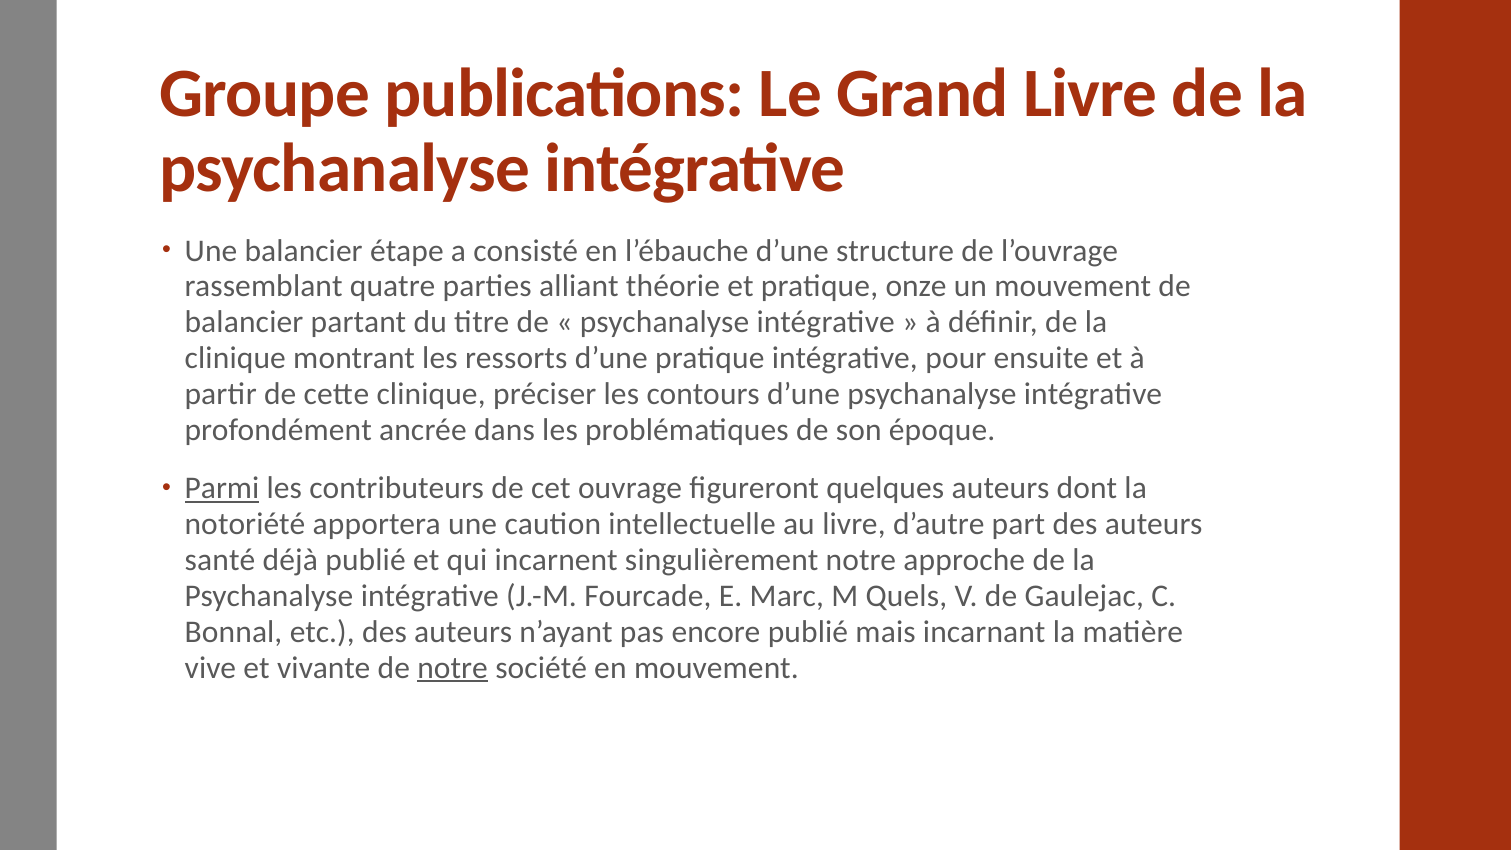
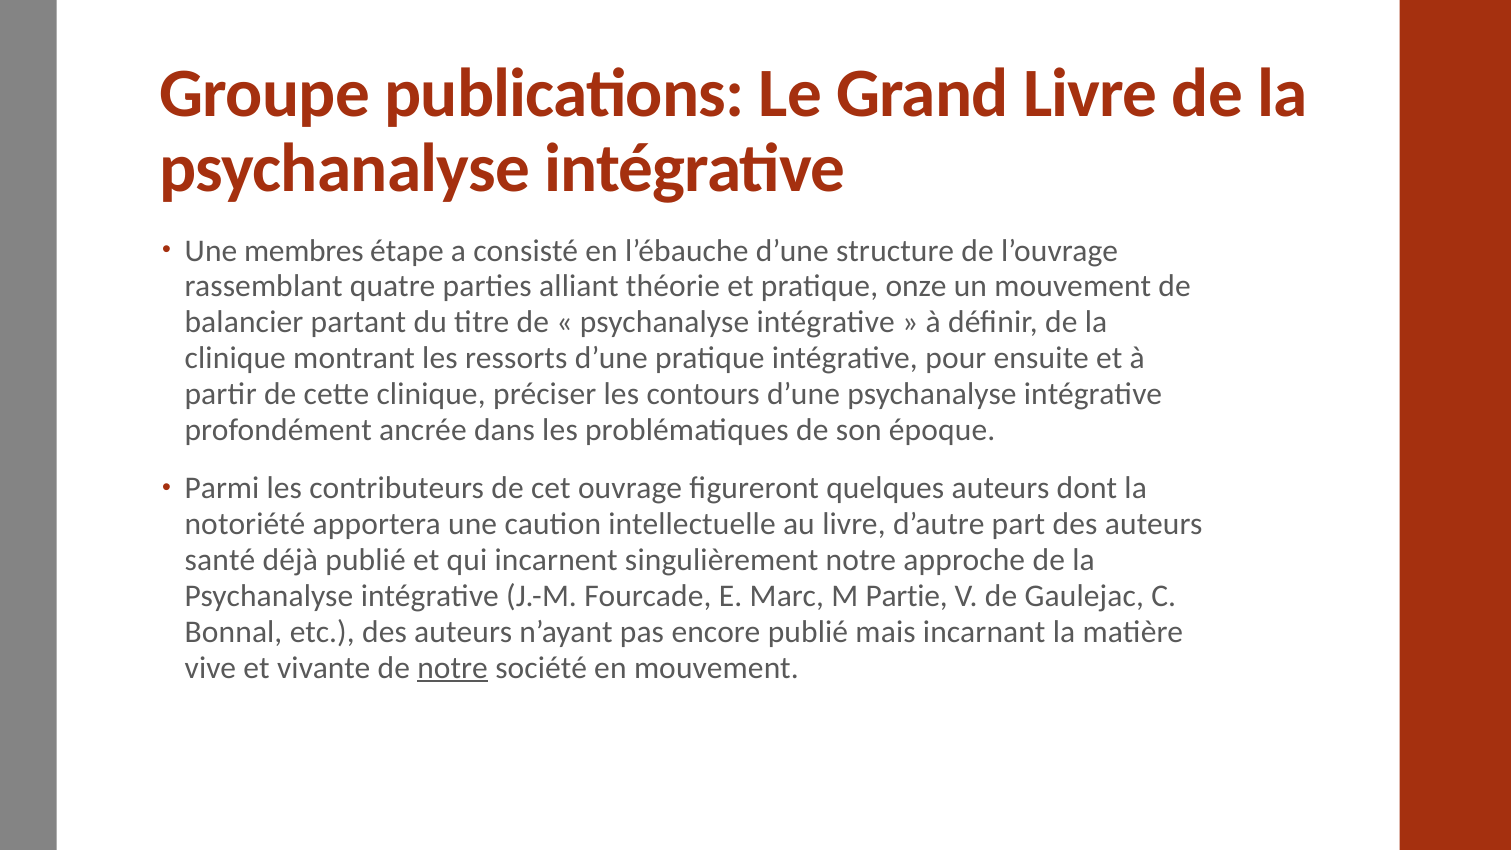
Une balancier: balancier -> membres
Parmi underline: present -> none
Quels: Quels -> Partie
